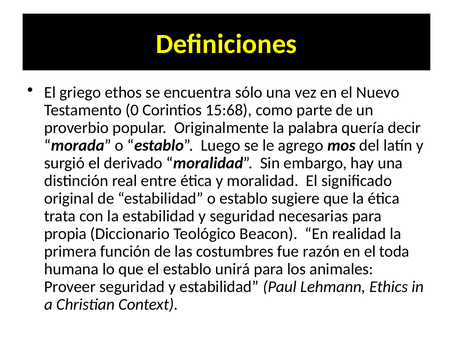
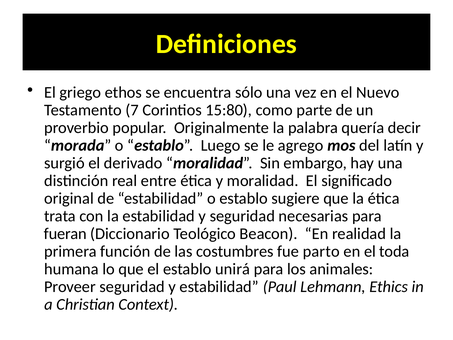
0: 0 -> 7
15:68: 15:68 -> 15:80
propia: propia -> fueran
razón: razón -> parto
